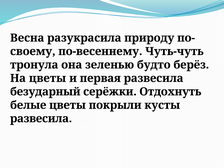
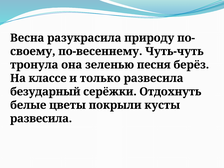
будто: будто -> песня
На цветы: цветы -> классе
первая: первая -> только
